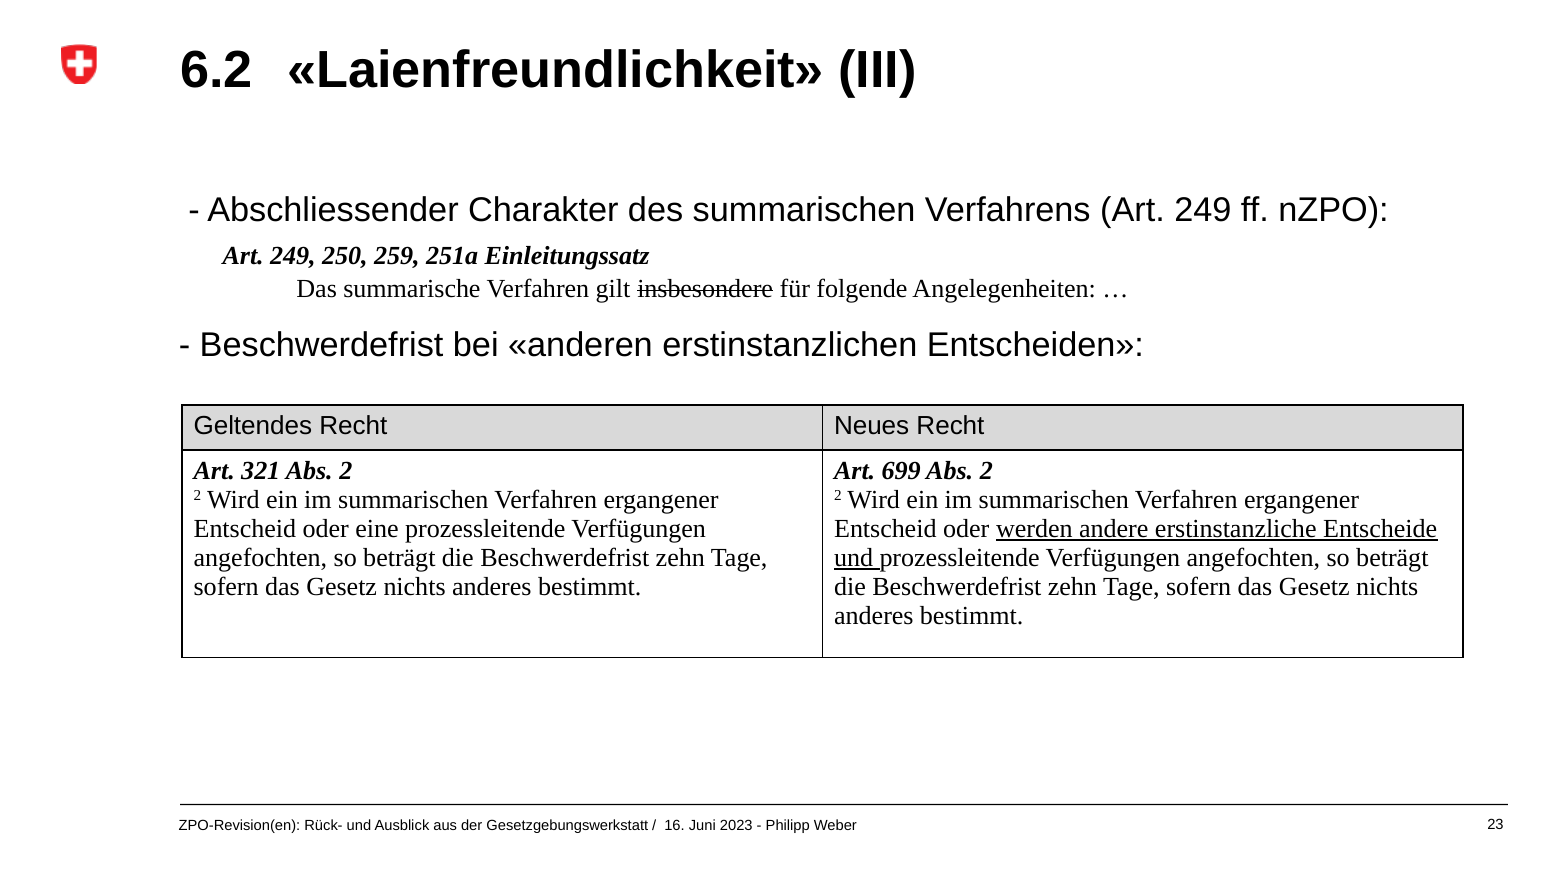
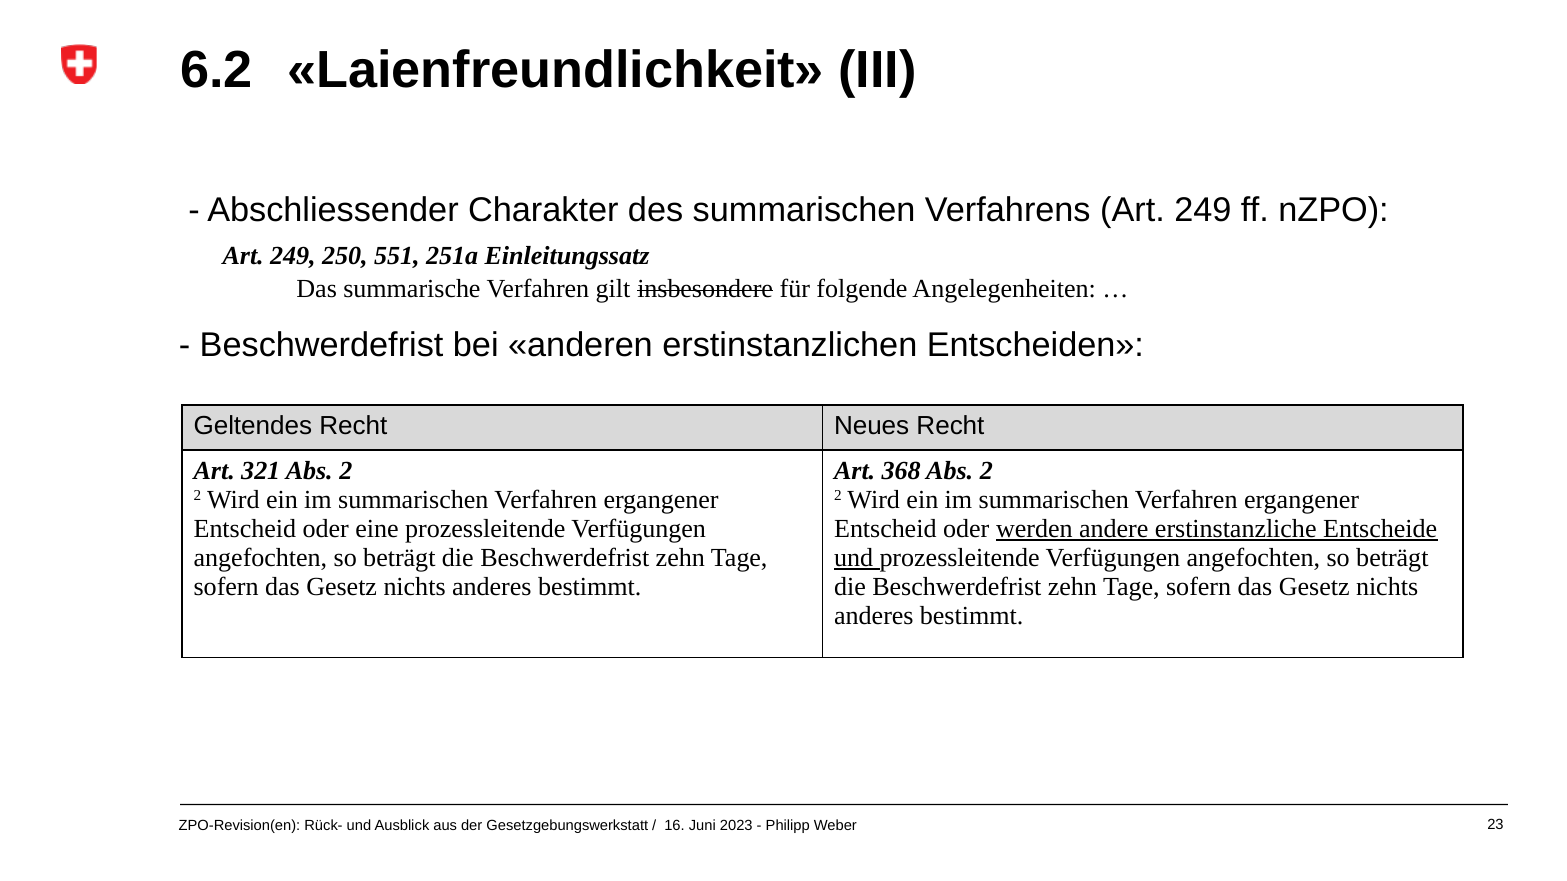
259: 259 -> 551
699: 699 -> 368
